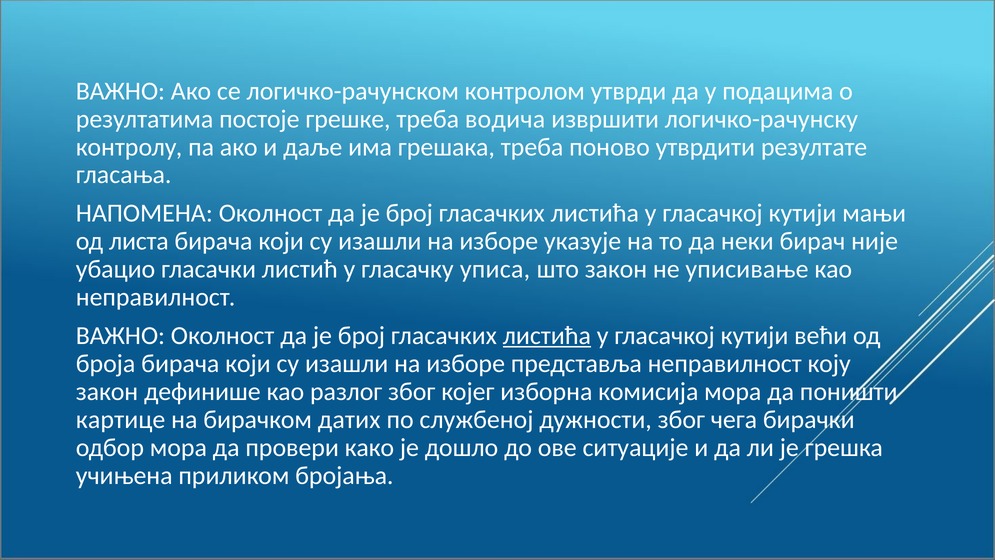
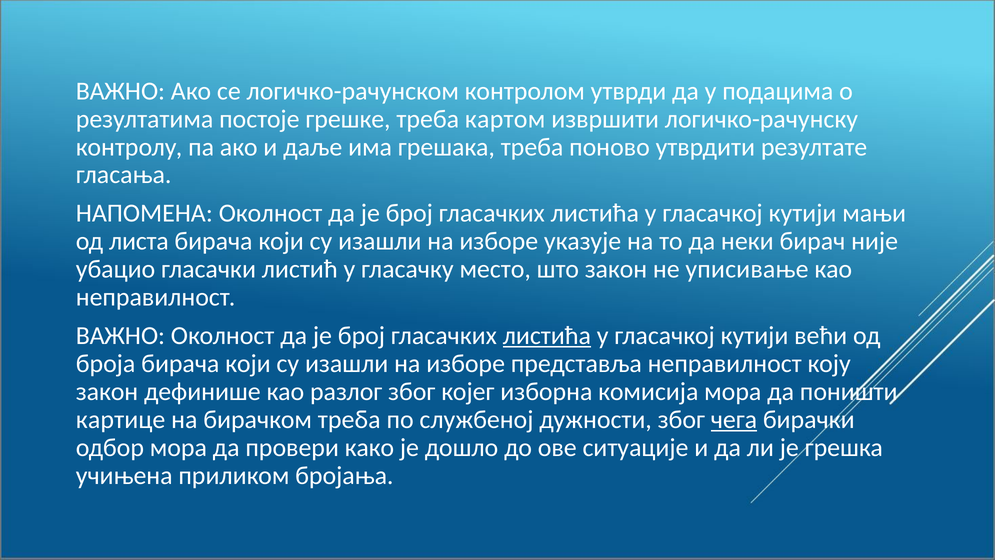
водича: водича -> картом
уписа: уписа -> место
бирачком датих: датих -> треба
чега underline: none -> present
